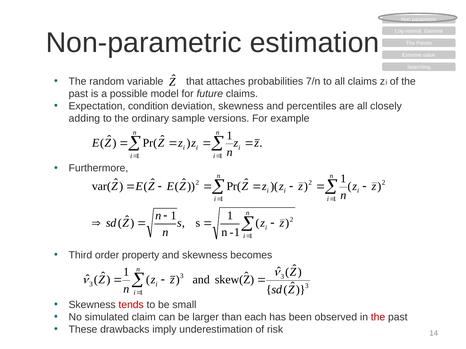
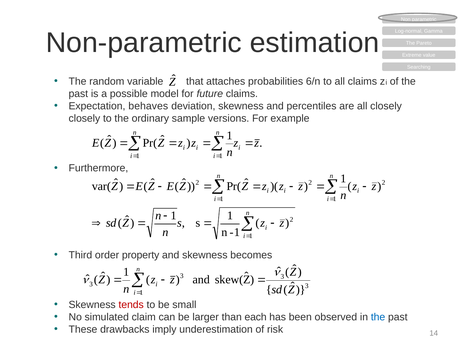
7/n: 7/n -> 6/n
condition: condition -> behaves
adding at (84, 119): adding -> closely
the at (378, 317) colour: red -> blue
